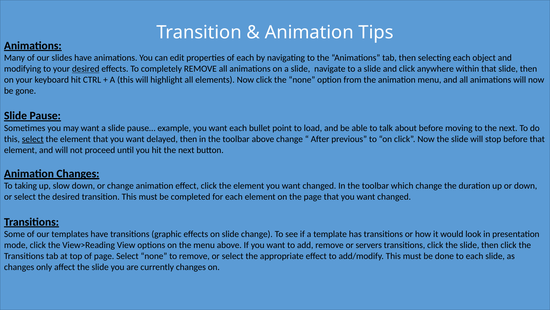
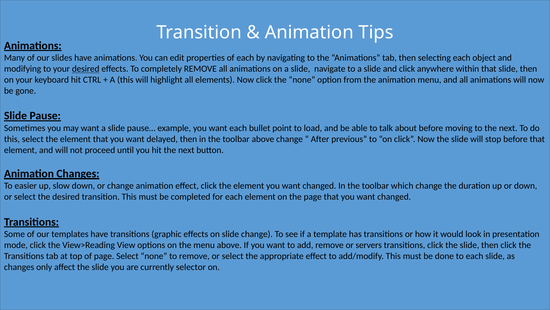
select at (33, 139) underline: present -> none
taking: taking -> easier
currently changes: changes -> selector
